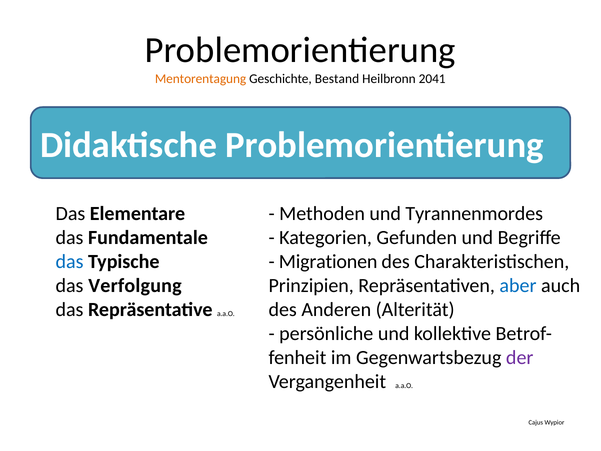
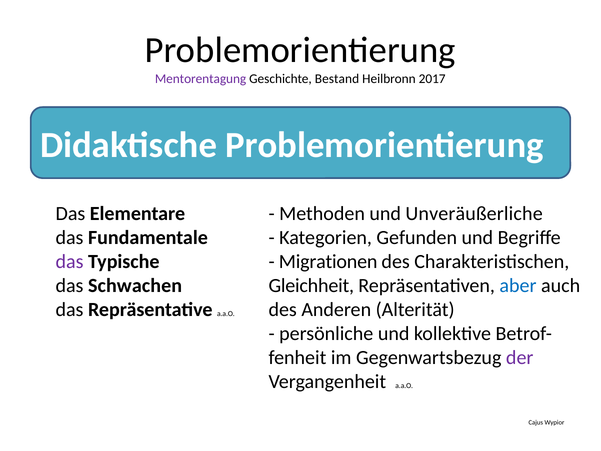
Mentorentagung colour: orange -> purple
2041: 2041 -> 2017
Tyrannenmordes: Tyrannenmordes -> Unveräußerliche
das at (70, 261) colour: blue -> purple
Verfolgung: Verfolgung -> Schwachen
Prinzipien: Prinzipien -> Gleichheit
